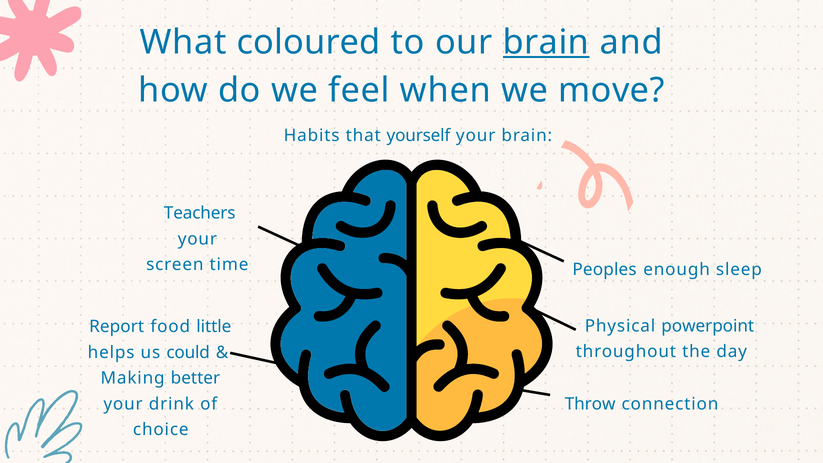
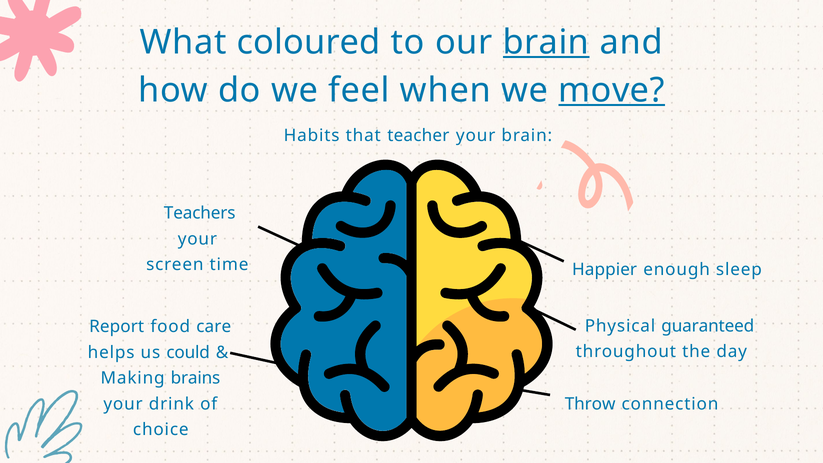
move underline: none -> present
yourself: yourself -> teacher
Peoples: Peoples -> Happier
powerpoint: powerpoint -> guaranteed
little: little -> care
better: better -> brains
